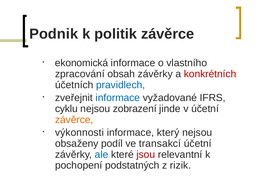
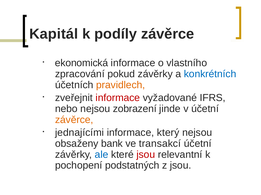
Podnik: Podnik -> Kapitál
politik: politik -> podíly
obsah: obsah -> pokud
konkrétních colour: red -> blue
pravidlech colour: blue -> orange
informace at (118, 98) colour: blue -> red
cyklu: cyklu -> nebo
výkonnosti: výkonnosti -> jednajícími
podíl: podíl -> bank
z rizik: rizik -> jsou
